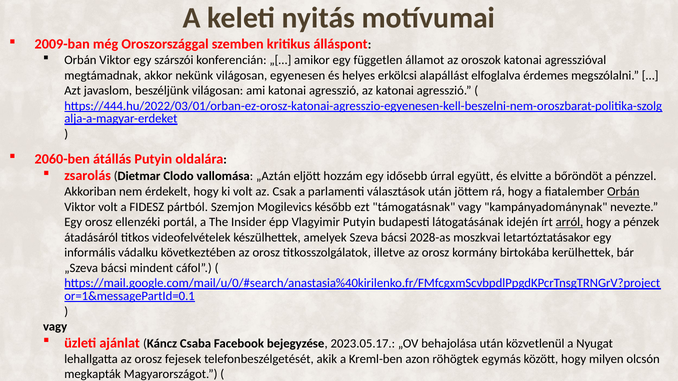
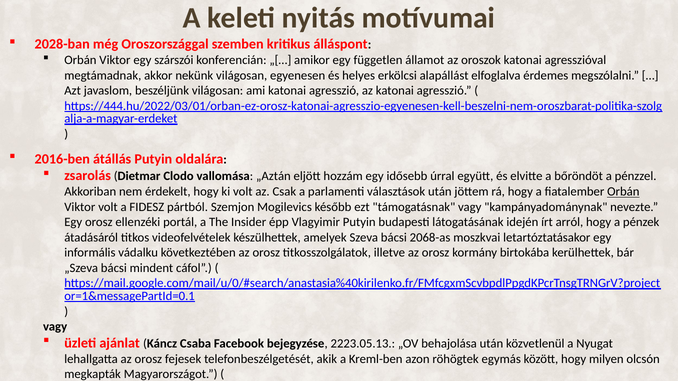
2009-ban: 2009-ban -> 2028-ban
2060-ben: 2060-ben -> 2016-ben
arról underline: present -> none
2028-as: 2028-as -> 2068-as
2023.05.17: 2023.05.17 -> 2223.05.13
